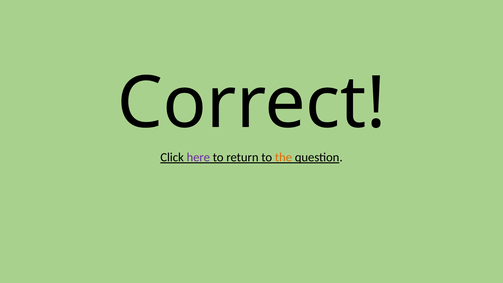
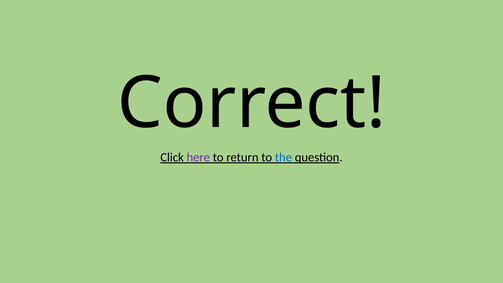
the colour: orange -> blue
